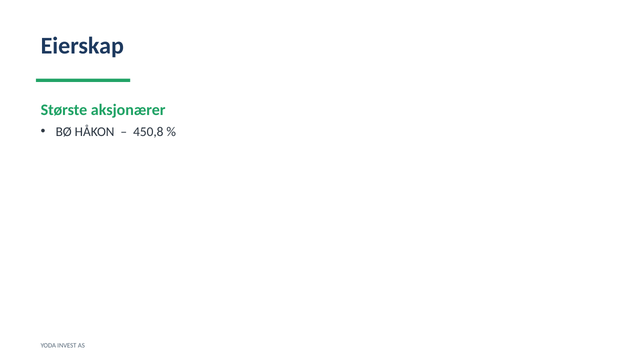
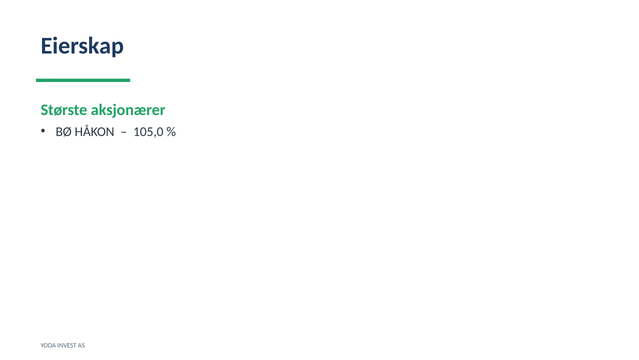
450,8: 450,8 -> 105,0
